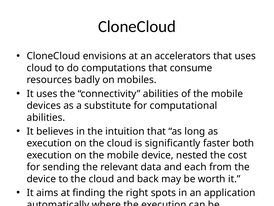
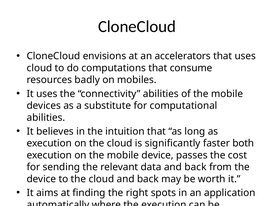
nested: nested -> passes
data and each: each -> back
